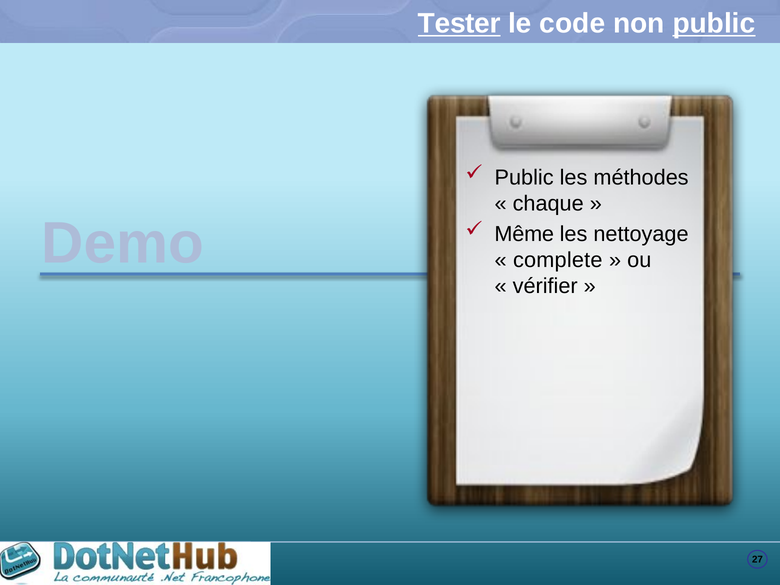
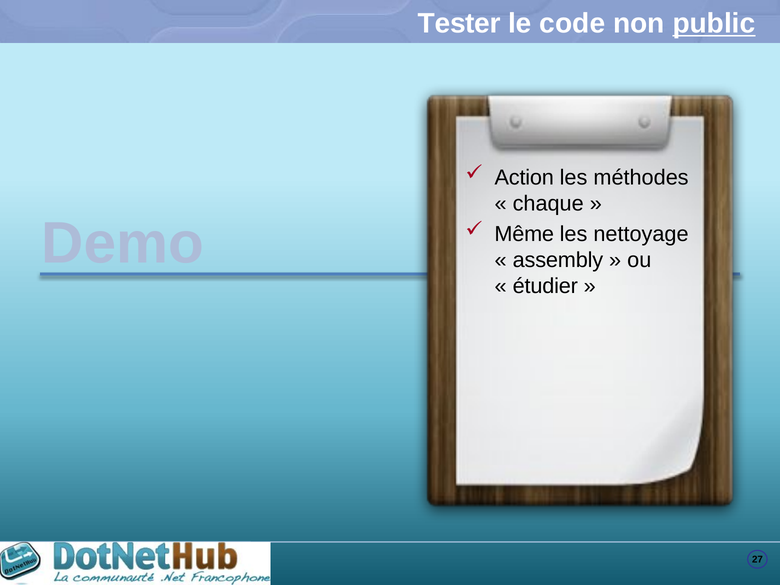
Tester underline: present -> none
Public at (524, 178): Public -> Action
complete: complete -> assembly
vérifier: vérifier -> étudier
